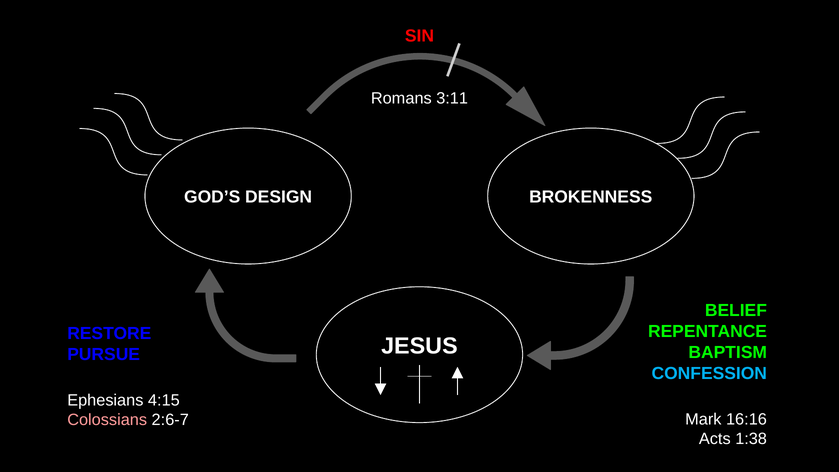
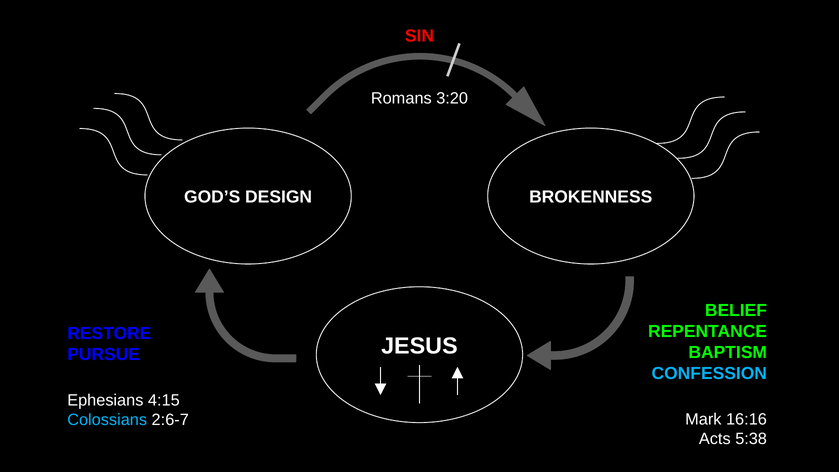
3:11: 3:11 -> 3:20
Colossians colour: pink -> light blue
1:38: 1:38 -> 5:38
